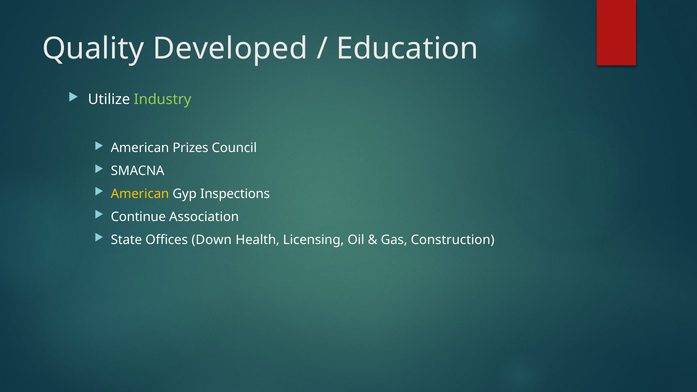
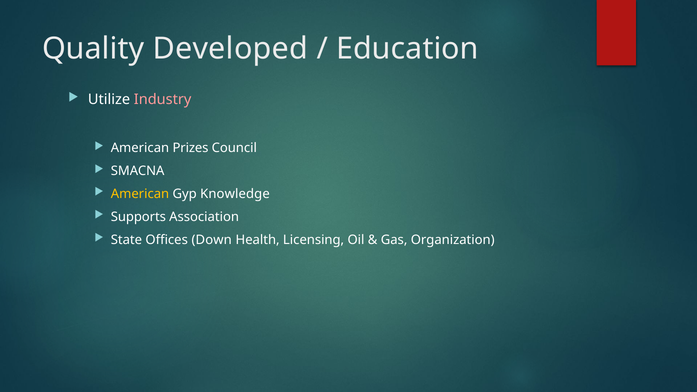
Industry colour: light green -> pink
Inspections: Inspections -> Knowledge
Continue: Continue -> Supports
Construction: Construction -> Organization
